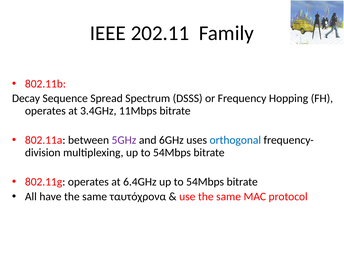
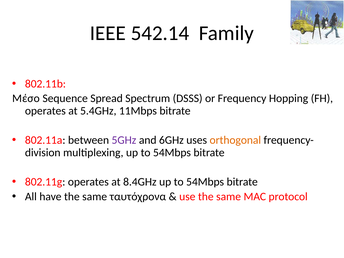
202.11: 202.11 -> 542.14
Decay: Decay -> Μέσο
3.4GHz: 3.4GHz -> 5.4GHz
orthogonal colour: blue -> orange
6.4GHz: 6.4GHz -> 8.4GHz
